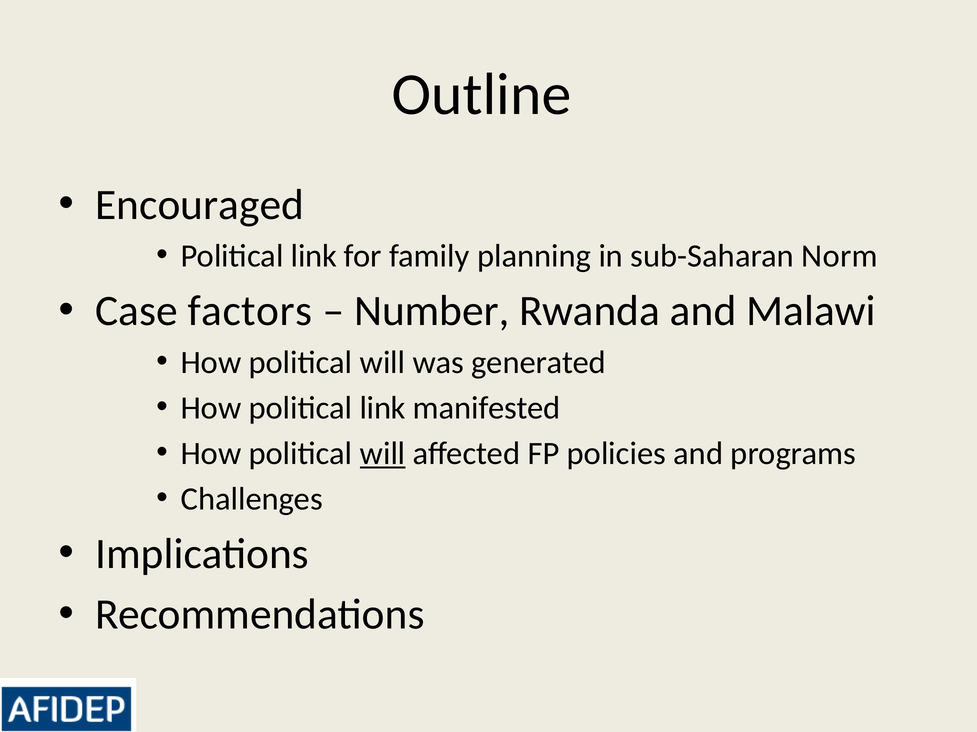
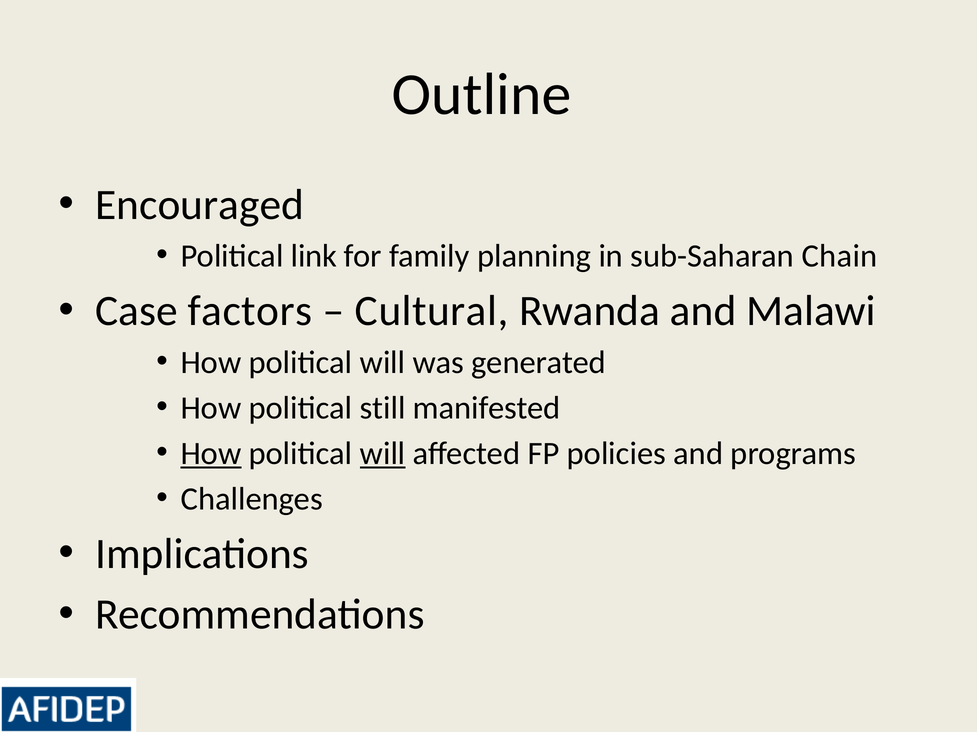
Norm: Norm -> Chain
Number: Number -> Cultural
How political link: link -> still
How at (211, 454) underline: none -> present
